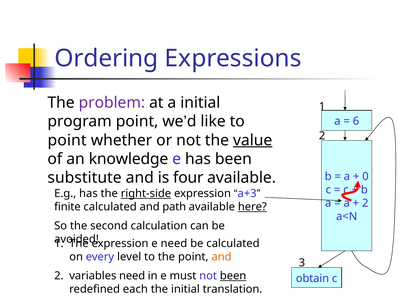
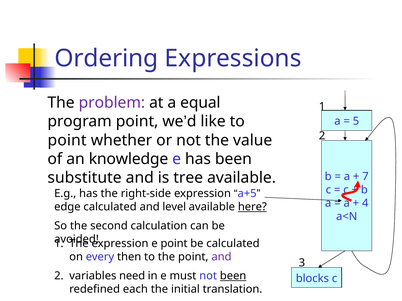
a initial: initial -> equal
6: 6 -> 5
value underline: present -> none
0: 0 -> 7
four: four -> tree
right-side underline: present -> none
a+3: a+3 -> a+5
2 at (365, 203): 2 -> 4
finite: finite -> edge
path: path -> level
e need: need -> point
level: level -> then
and at (221, 257) colour: orange -> purple
obtain: obtain -> blocks
